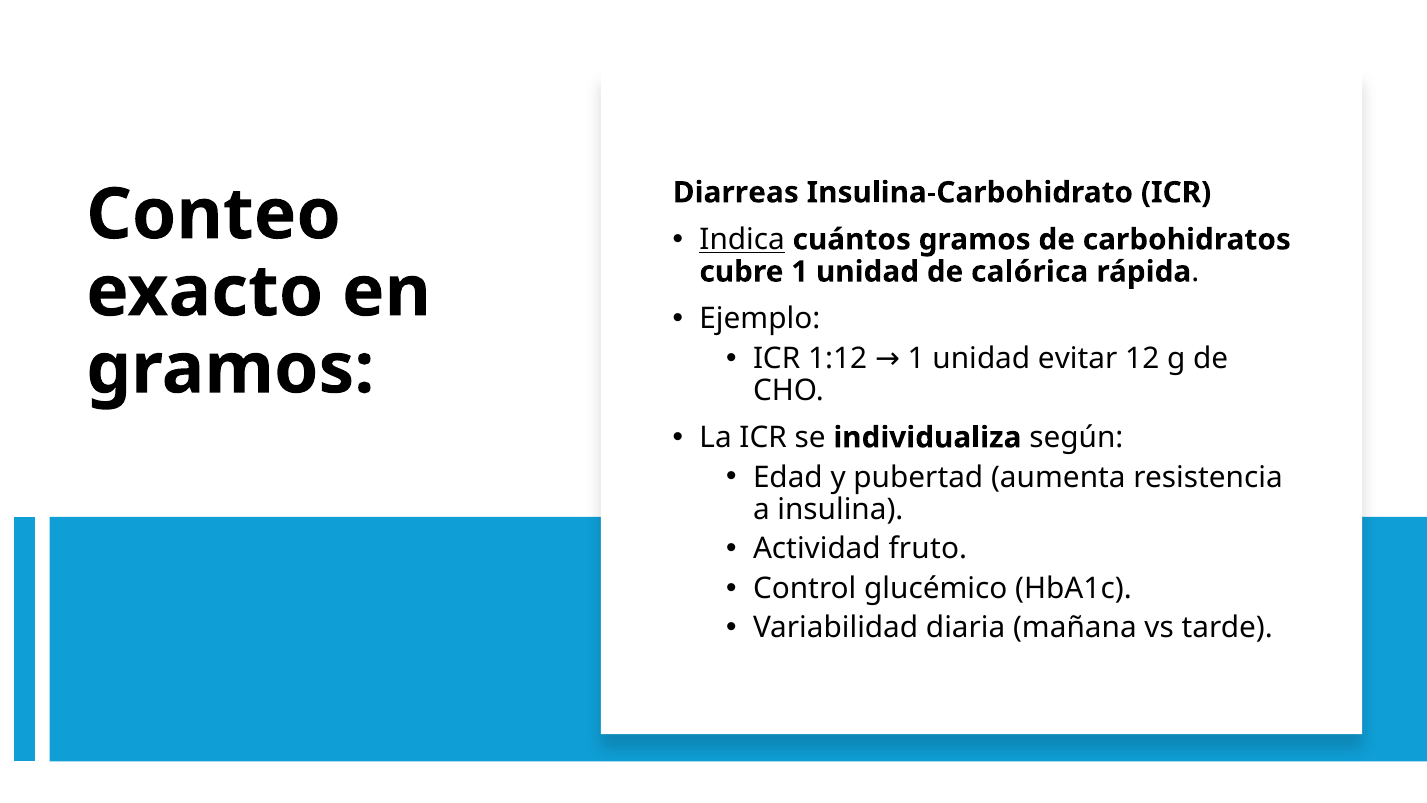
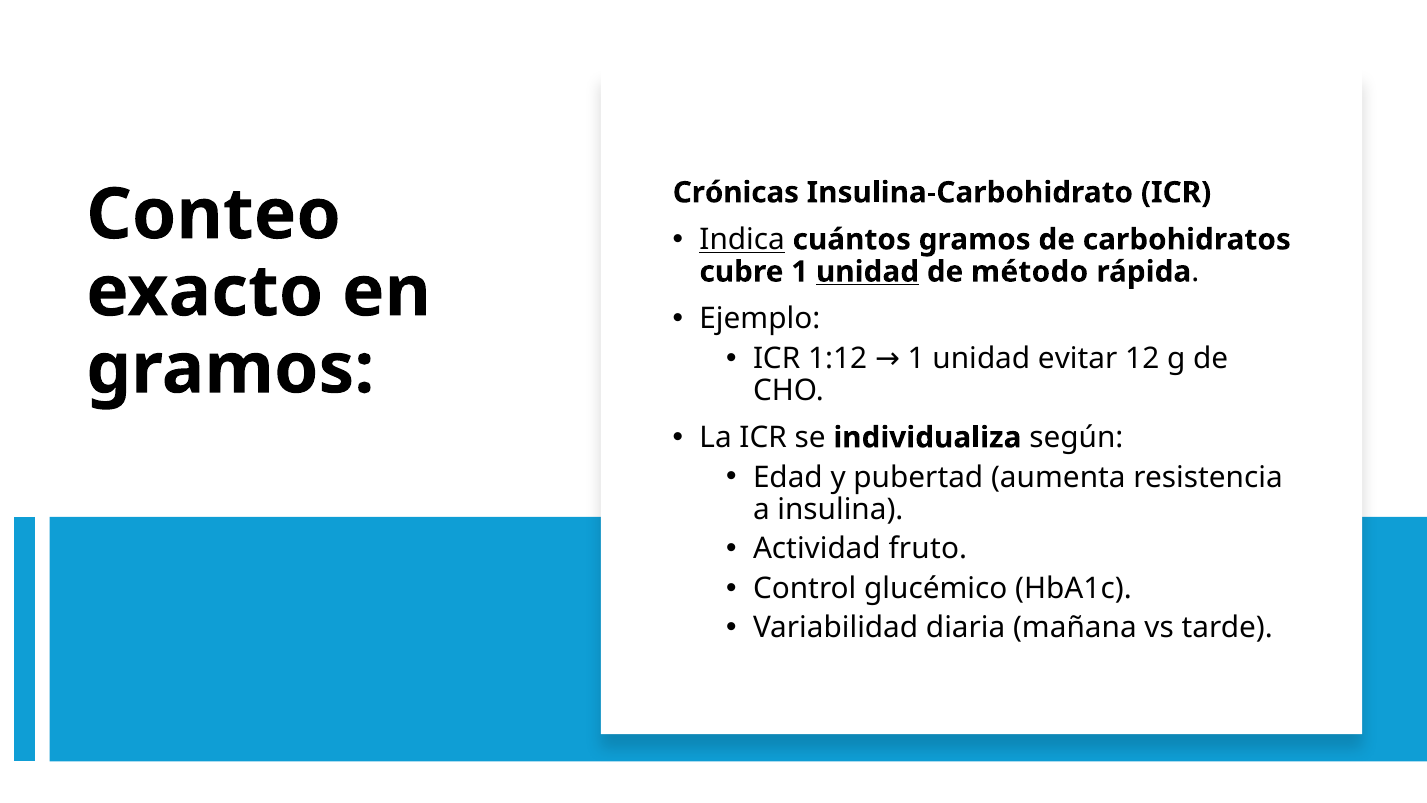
Diarreas: Diarreas -> Crónicas
unidad at (868, 272) underline: none -> present
calórica: calórica -> método
